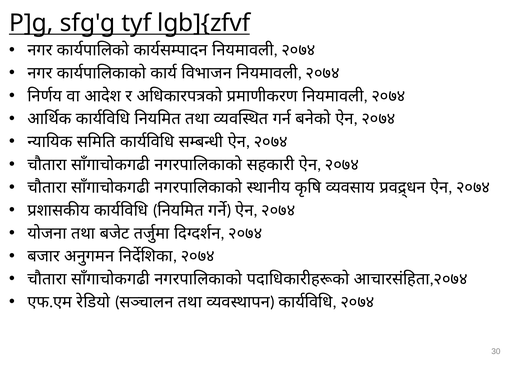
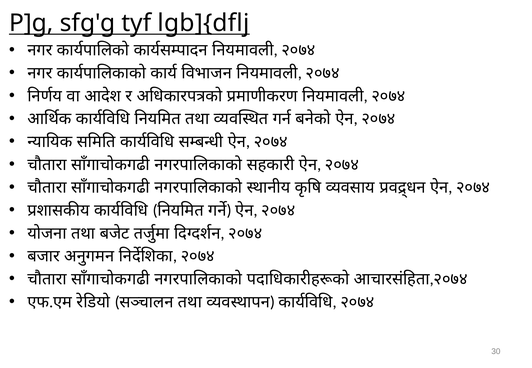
lgb]{zfvf: lgb]{zfvf -> lgb]{dflj
